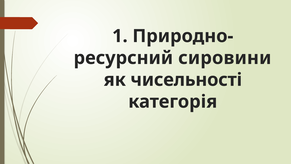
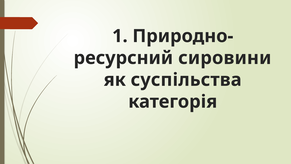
чисельності: чисельності -> суспільства
